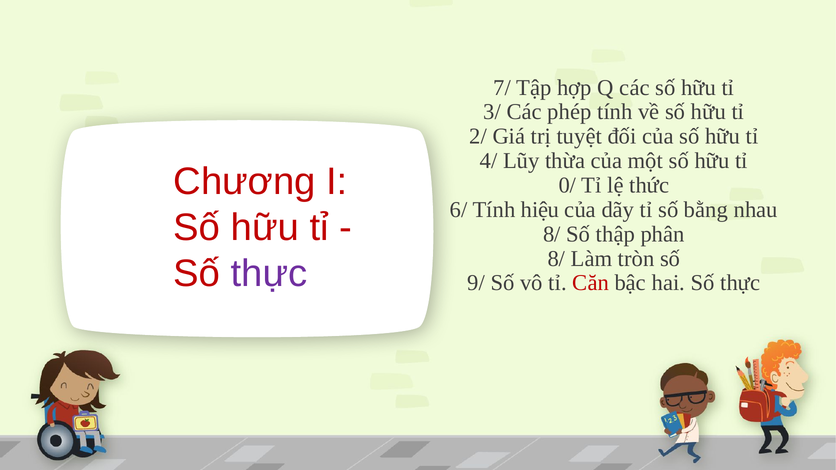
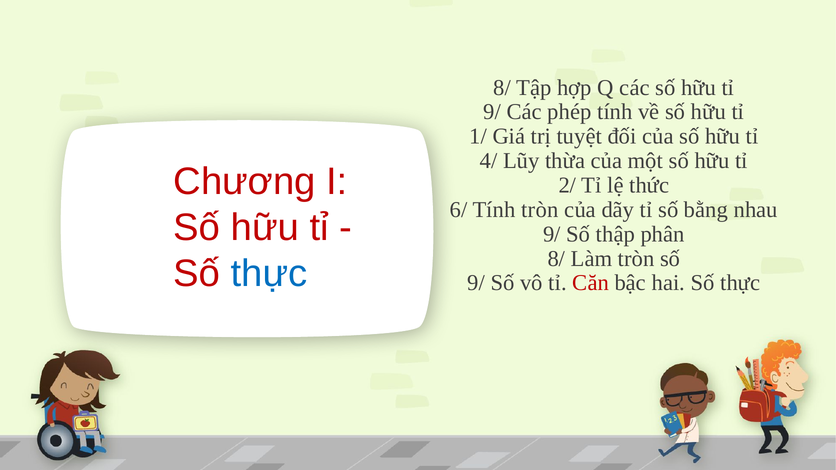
7/ at (502, 88): 7/ -> 8/
3/ at (492, 112): 3/ -> 9/
2/: 2/ -> 1/
0/: 0/ -> 2/
Tính hiệu: hiệu -> tròn
8/ at (552, 234): 8/ -> 9/
thực at (269, 274) colour: purple -> blue
